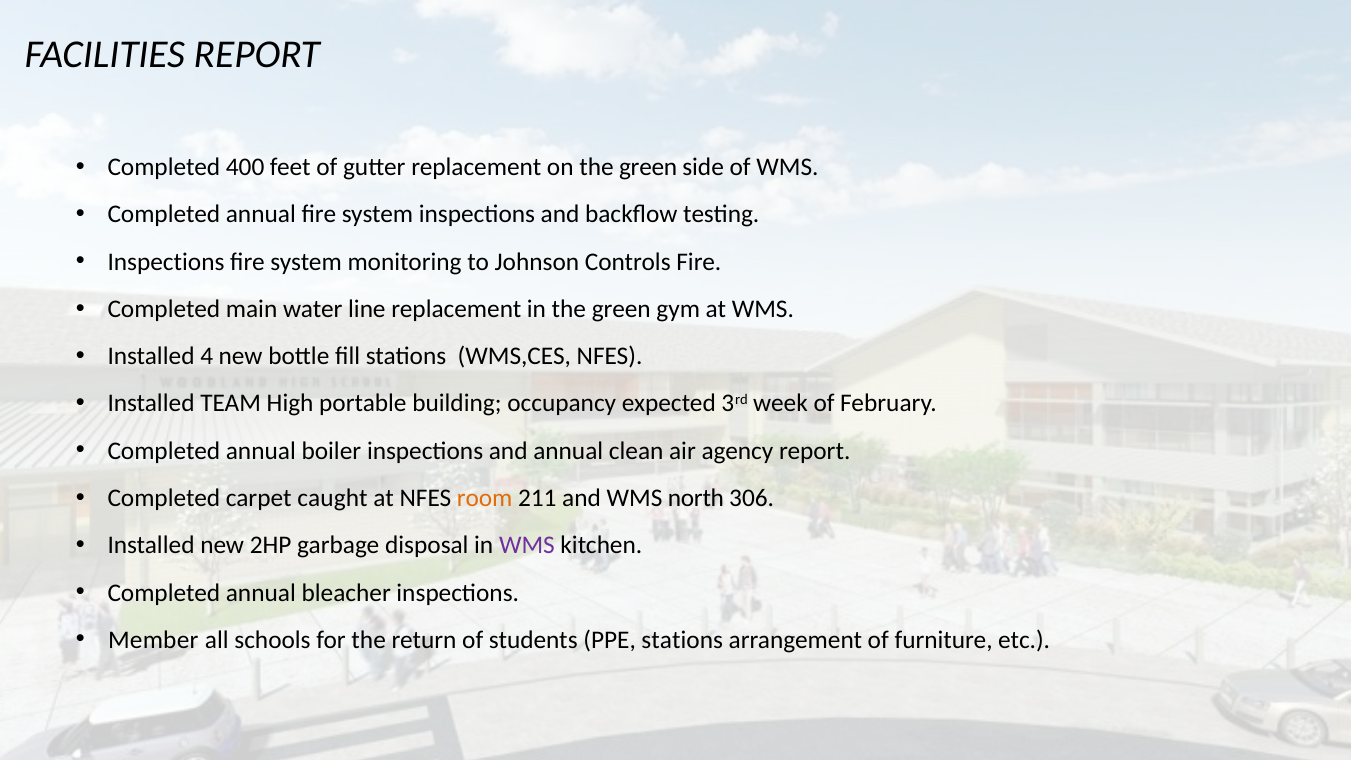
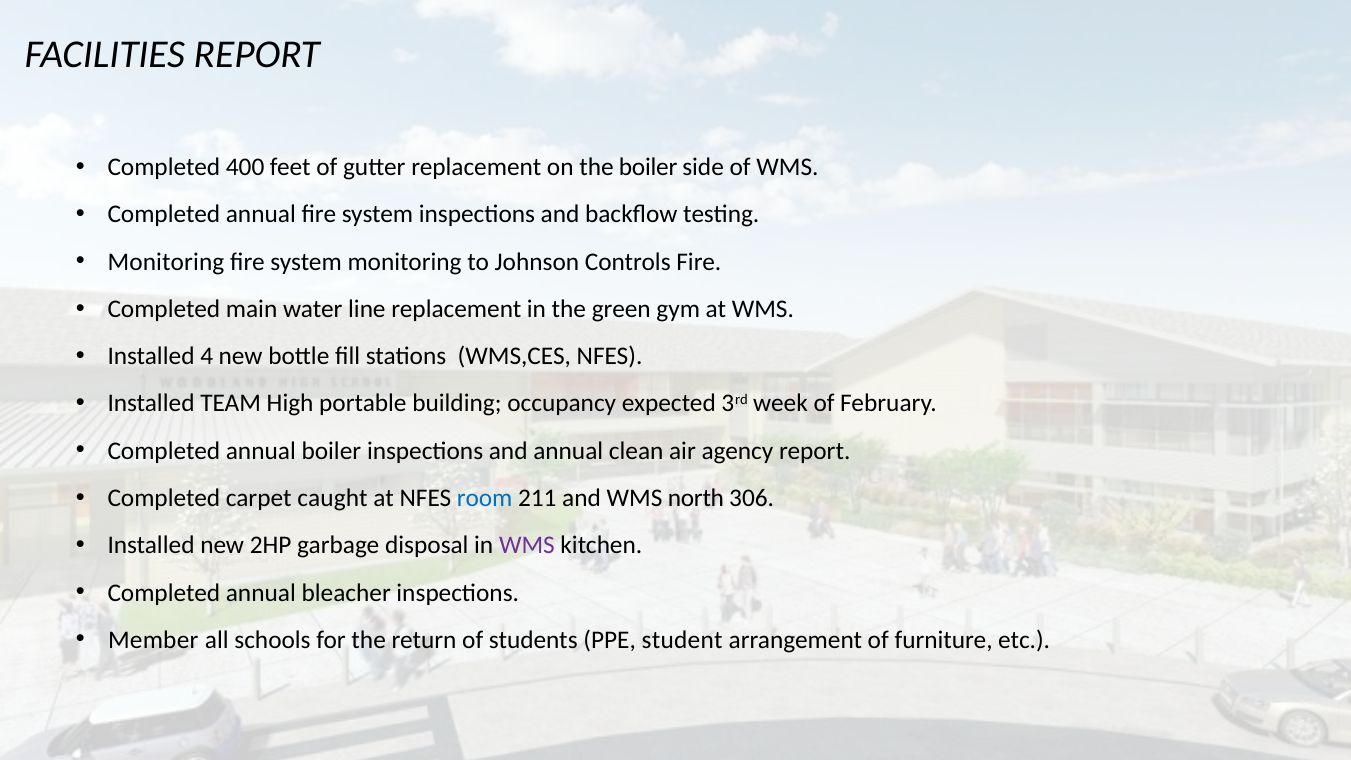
on the green: green -> boiler
Inspections at (166, 262): Inspections -> Monitoring
room colour: orange -> blue
PPE stations: stations -> student
